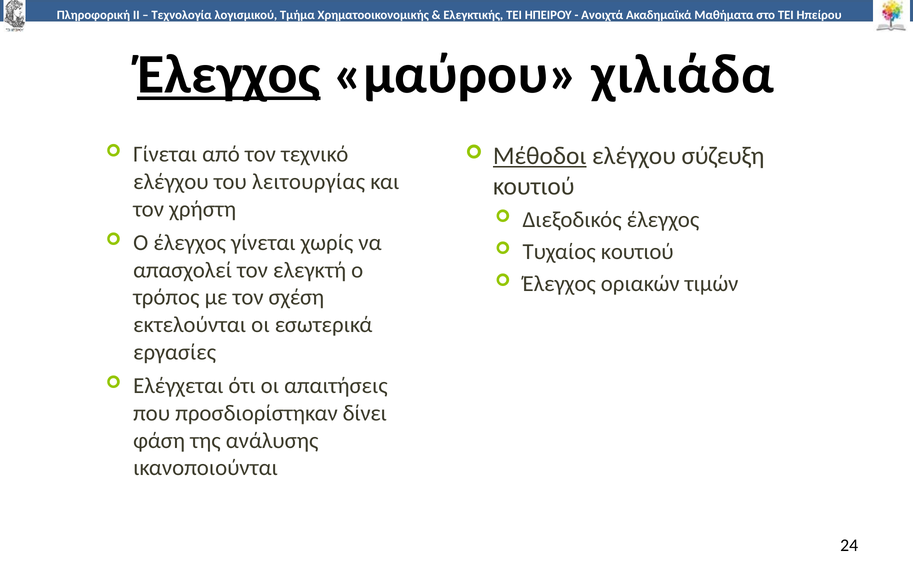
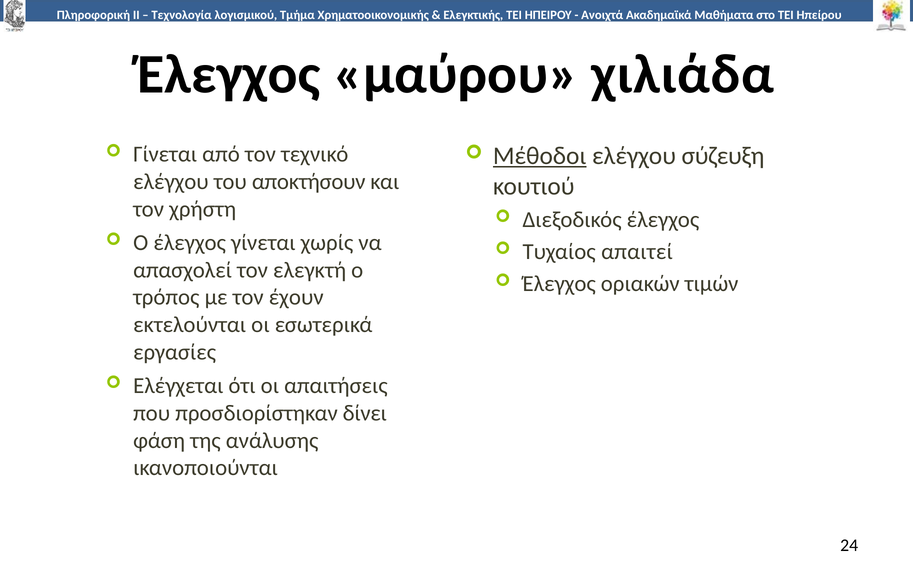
Έλεγχος at (229, 74) underline: present -> none
λειτουργίας: λειτουργίας -> αποκτήσουν
Τυχαίος κουτιού: κουτιού -> απαιτεί
σχέση: σχέση -> έχουν
